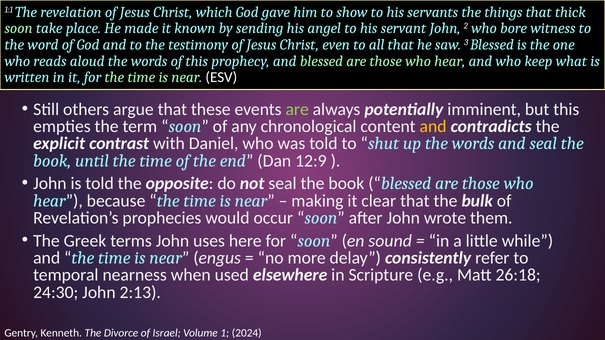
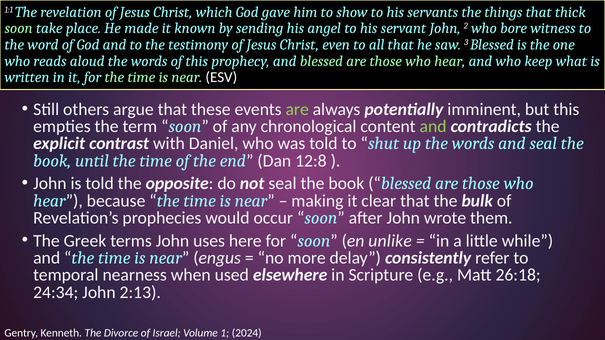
and at (433, 127) colour: yellow -> light green
12:9: 12:9 -> 12:8
sound: sound -> unlike
24:30: 24:30 -> 24:34
